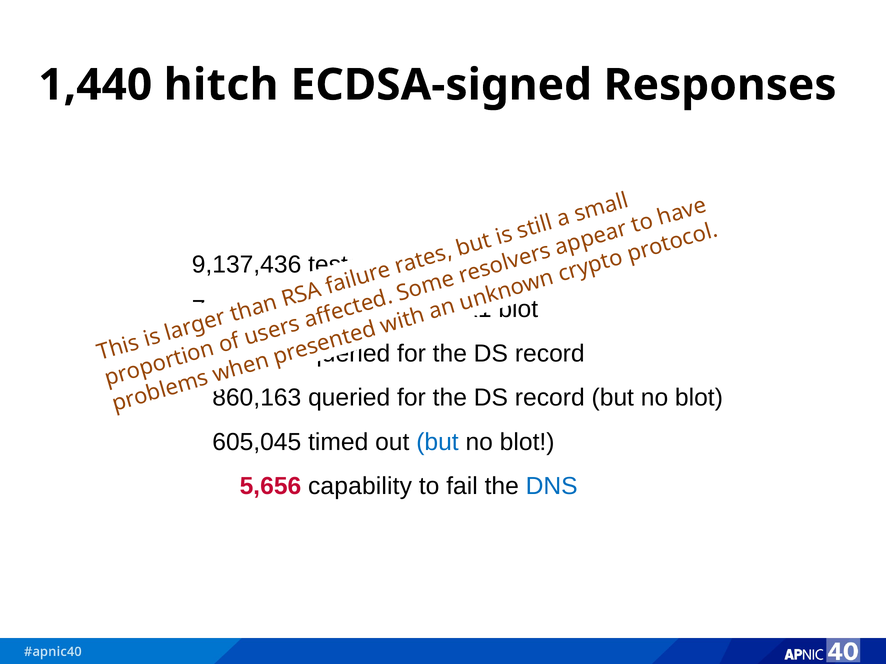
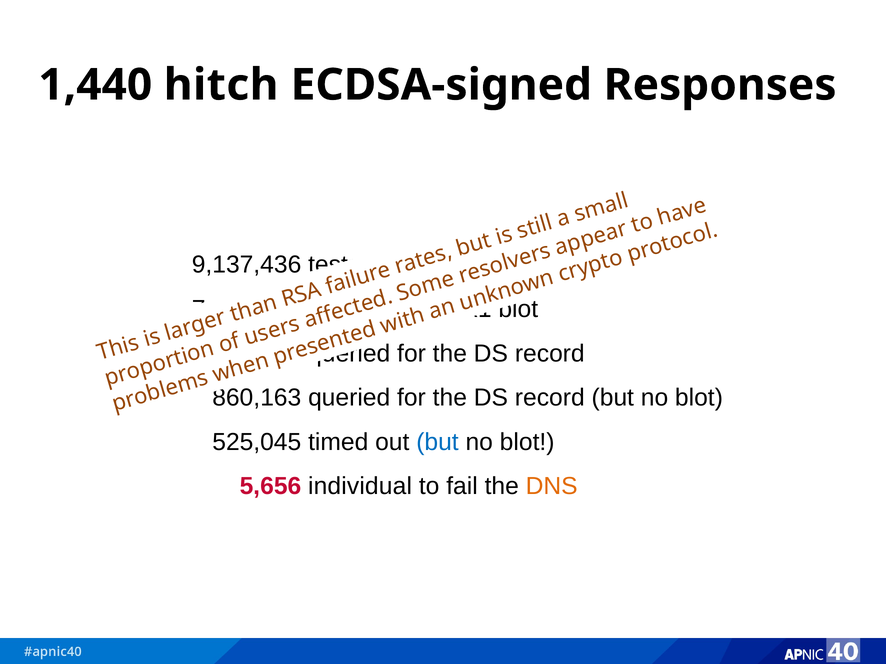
605,045: 605,045 -> 525,045
capability: capability -> individual
DNS colour: blue -> orange
